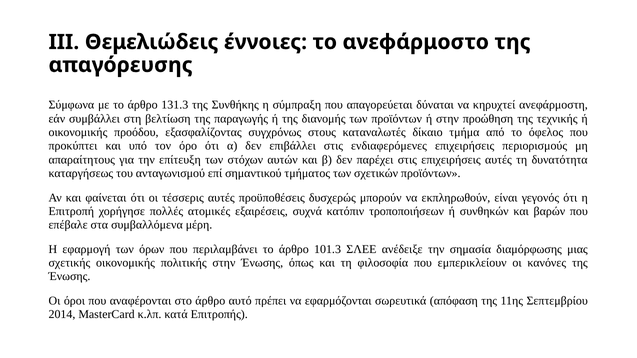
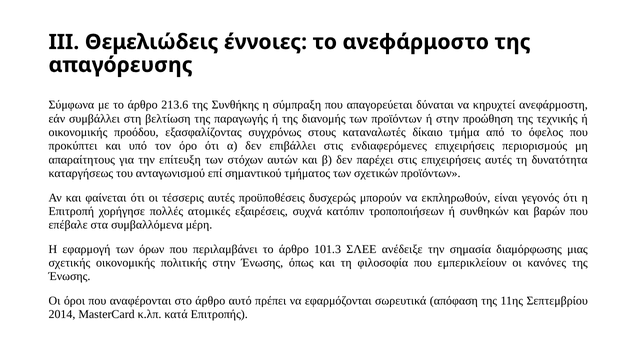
131.3: 131.3 -> 213.6
